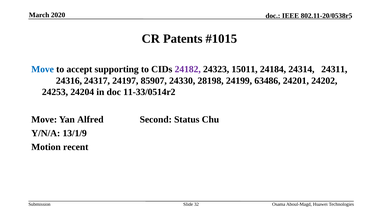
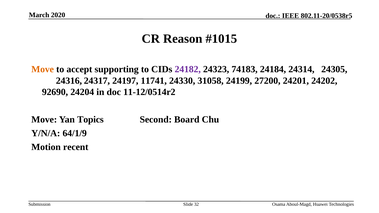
Patents: Patents -> Reason
Move at (43, 69) colour: blue -> orange
15011: 15011 -> 74183
24311: 24311 -> 24305
85907: 85907 -> 11741
28198: 28198 -> 31058
63486: 63486 -> 27200
24253: 24253 -> 92690
11-33/0514r2: 11-33/0514r2 -> 11-12/0514r2
Alfred: Alfred -> Topics
Status: Status -> Board
13/1/9: 13/1/9 -> 64/1/9
